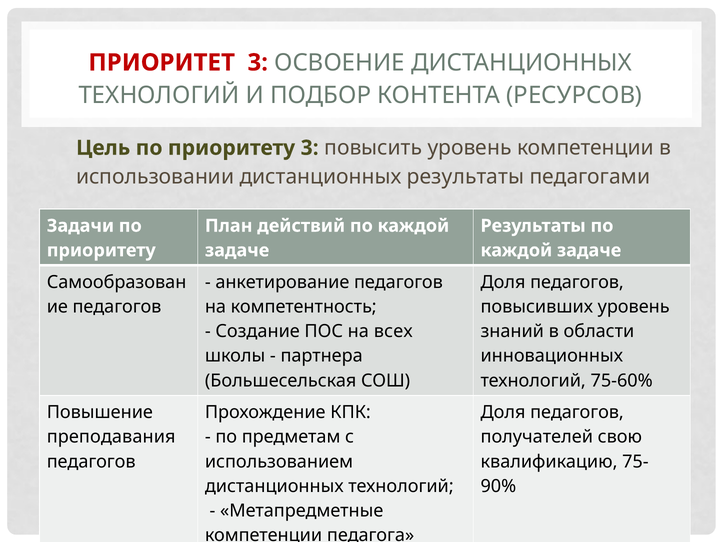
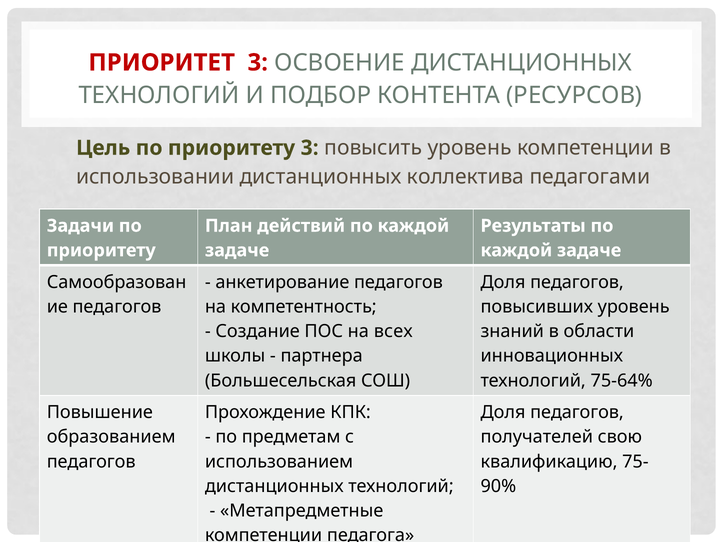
дистанционных результаты: результаты -> коллектива
75-60%: 75-60% -> 75-64%
преподавания: преподавания -> образованием
